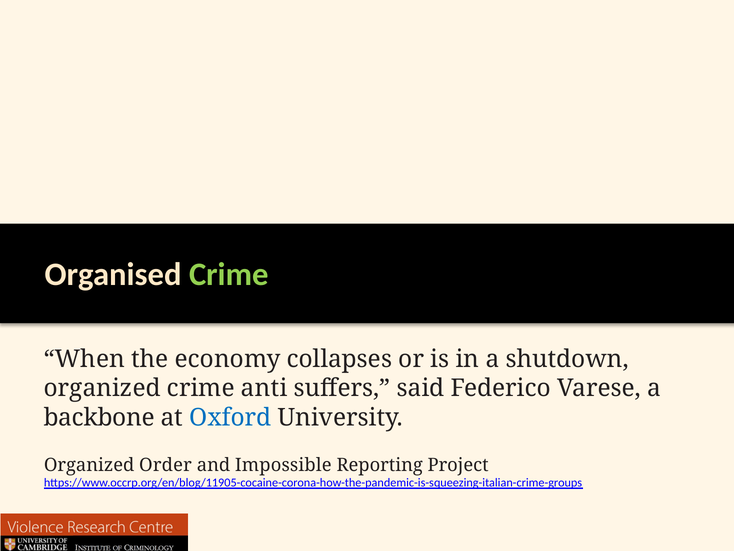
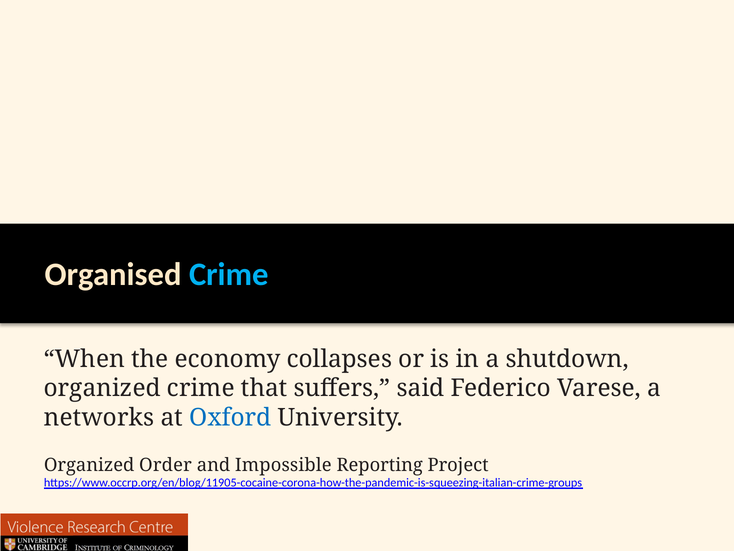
Crime at (229, 274) colour: light green -> light blue
anti: anti -> that
backbone: backbone -> networks
